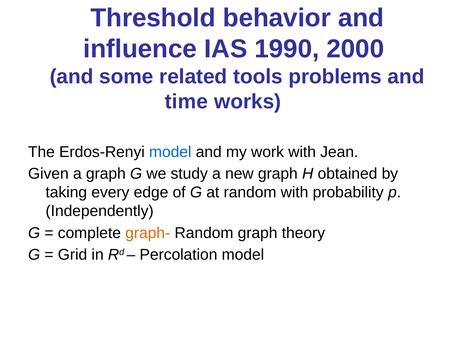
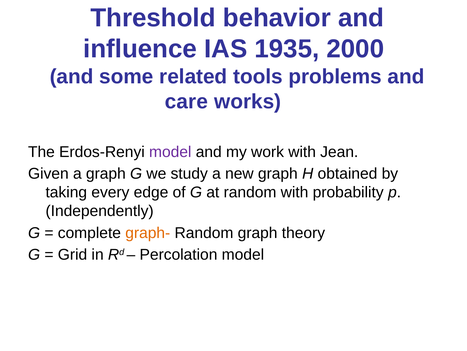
1990: 1990 -> 1935
time: time -> care
model at (170, 152) colour: blue -> purple
